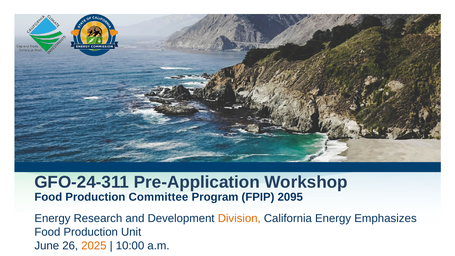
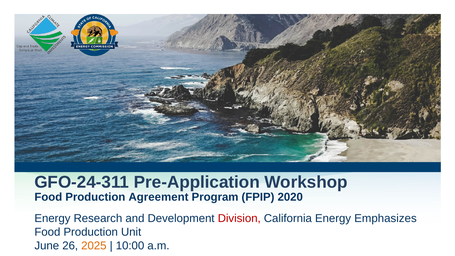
Committee: Committee -> Agreement
2095: 2095 -> 2020
Division colour: orange -> red
